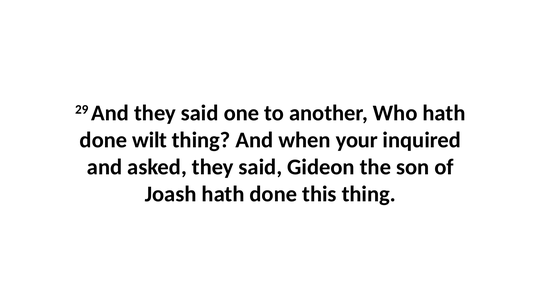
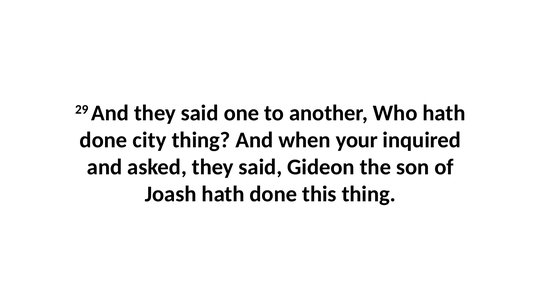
wilt: wilt -> city
